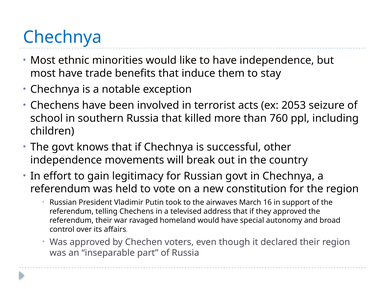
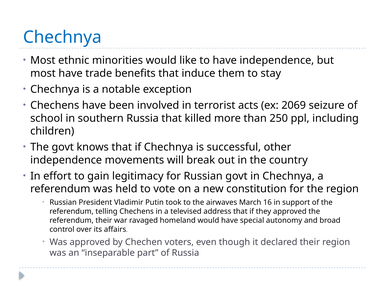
2053: 2053 -> 2069
760: 760 -> 250
